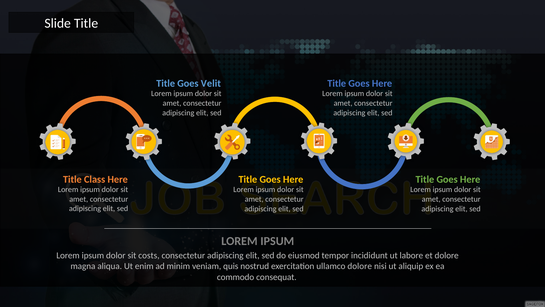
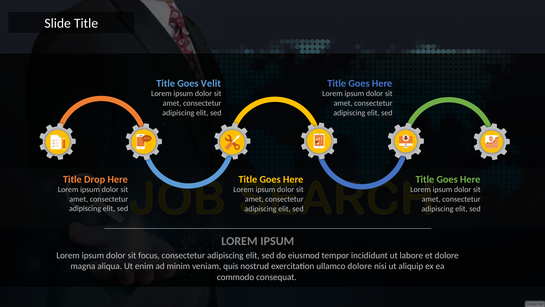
Class: Class -> Drop
costs: costs -> focus
